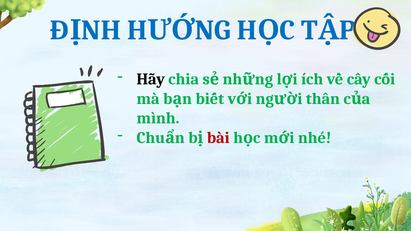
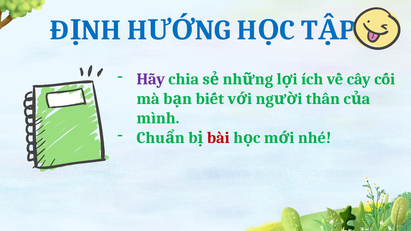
Hãy colour: black -> purple
